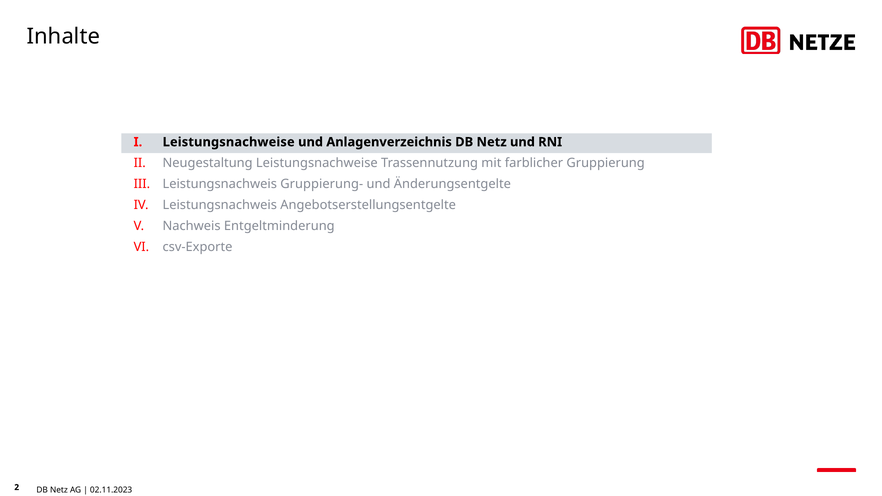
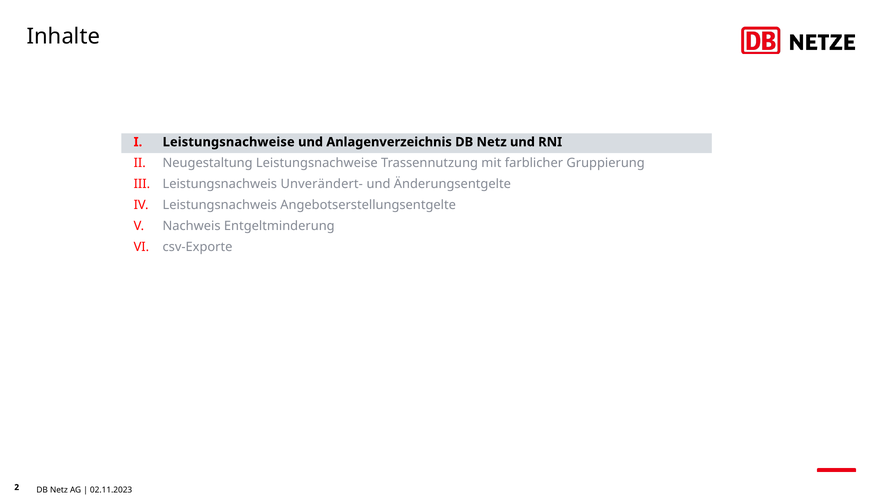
Gruppierung-: Gruppierung- -> Unverändert-
